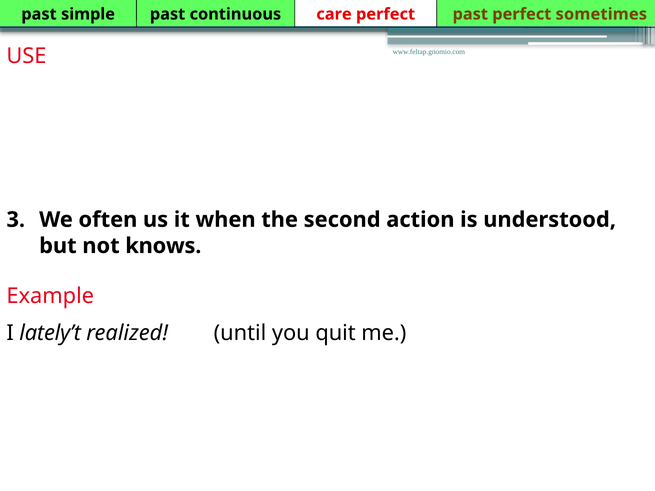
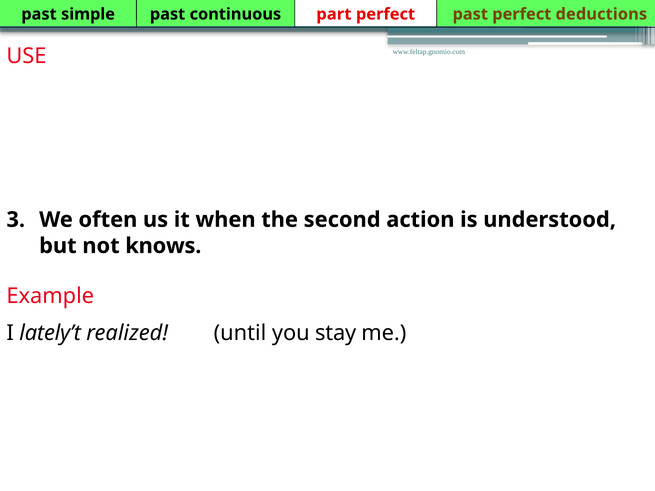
care: care -> part
sometimes: sometimes -> deductions
quit: quit -> stay
